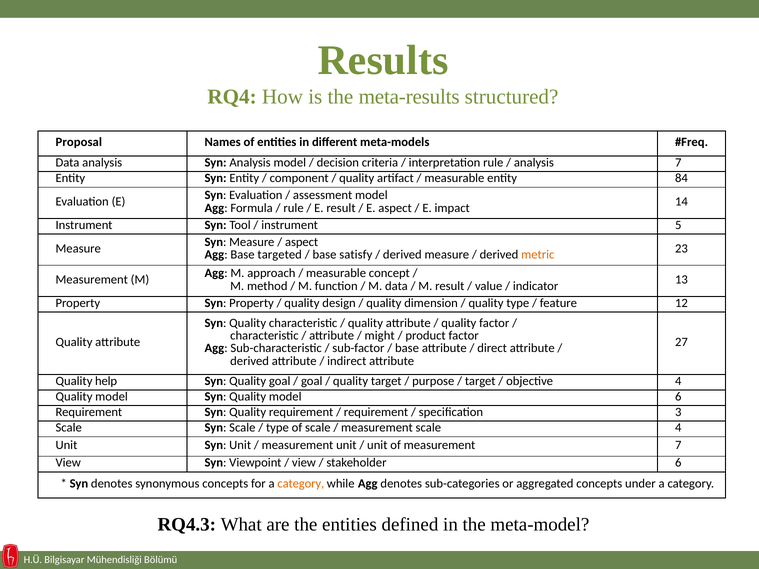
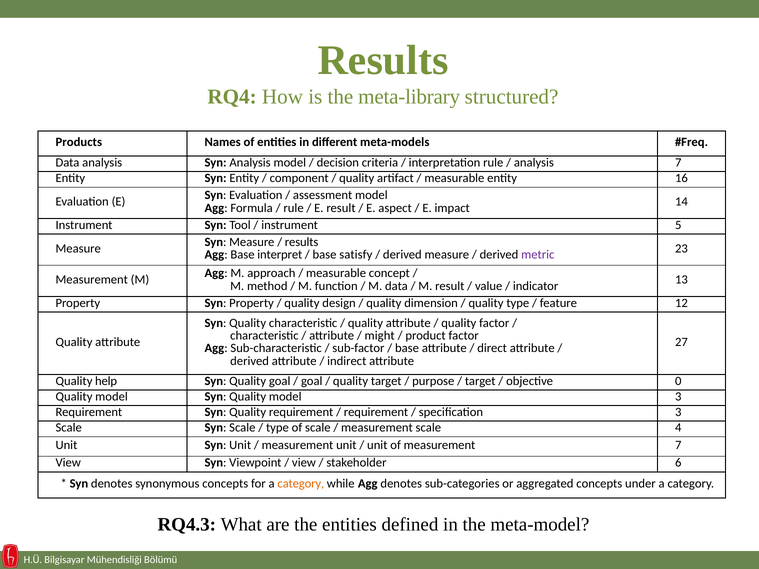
meta-results: meta-results -> meta-library
Proposal: Proposal -> Products
84: 84 -> 16
aspect at (302, 242): aspect -> results
targeted: targeted -> interpret
metric colour: orange -> purple
objective 4: 4 -> 0
model 6: 6 -> 3
